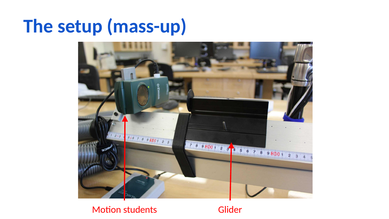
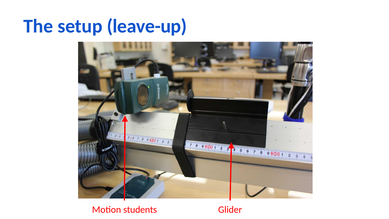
mass-up: mass-up -> leave-up
